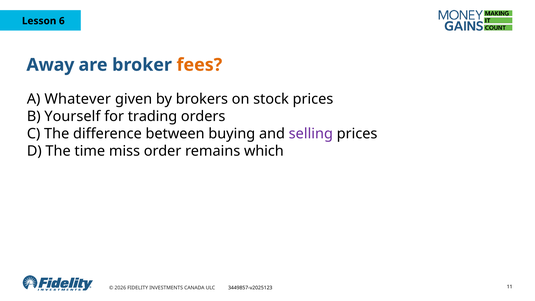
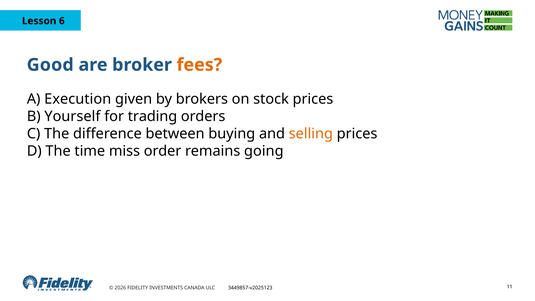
Away: Away -> Good
Whatever: Whatever -> Execution
selling colour: purple -> orange
which: which -> going
